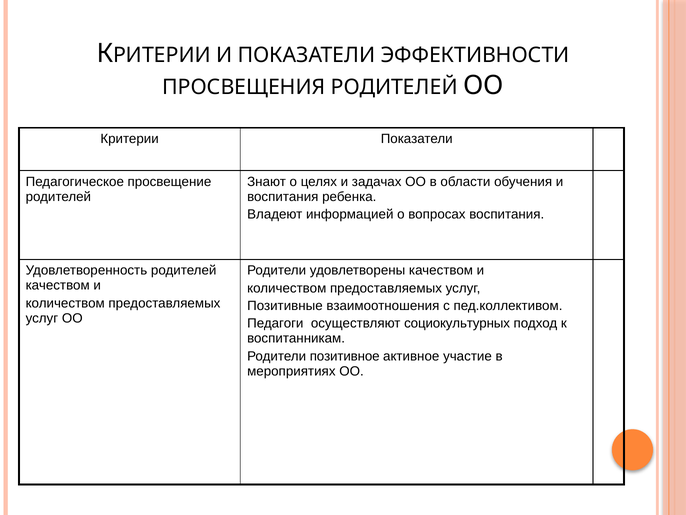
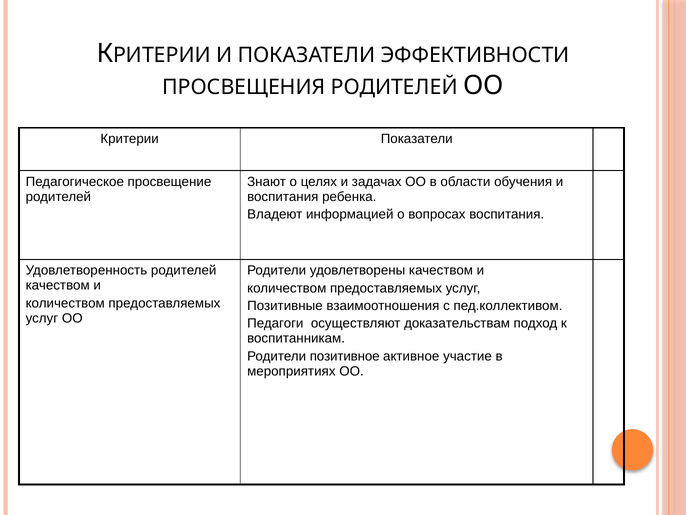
социокультурных: социокультурных -> доказательствам
